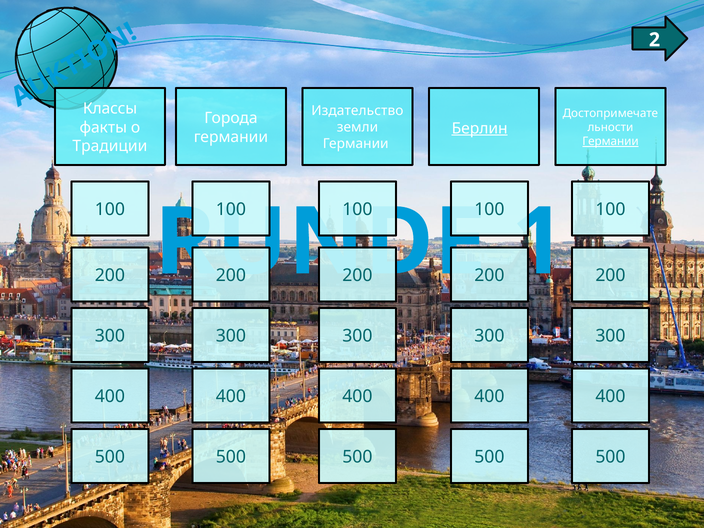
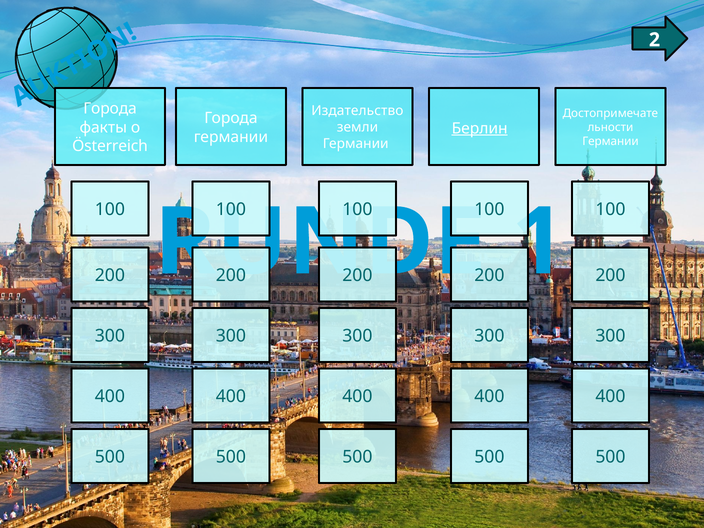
Классы at (110, 109): Классы -> Города
Германии at (610, 141) underline: present -> none
Традиции: Традиции -> Österreich
